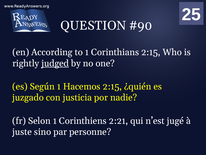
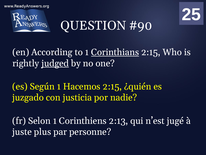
Corinthians underline: none -> present
2:21: 2:21 -> 2:13
sino: sino -> plus
